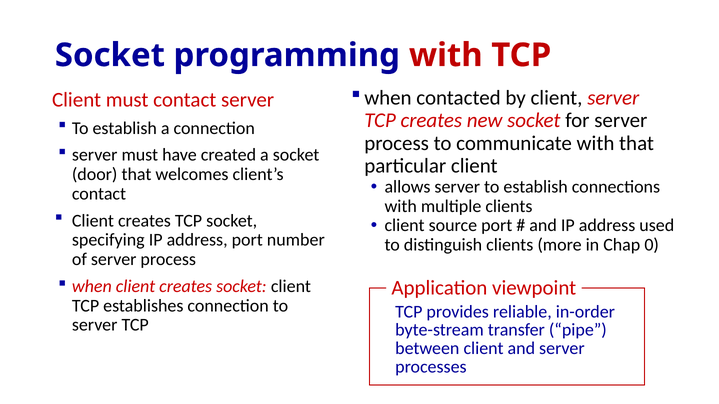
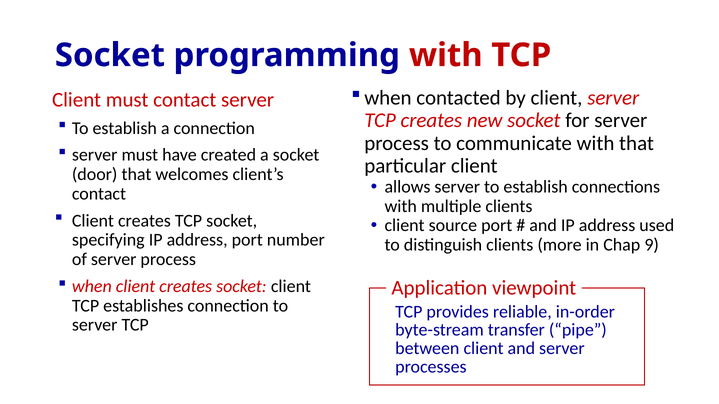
0: 0 -> 9
